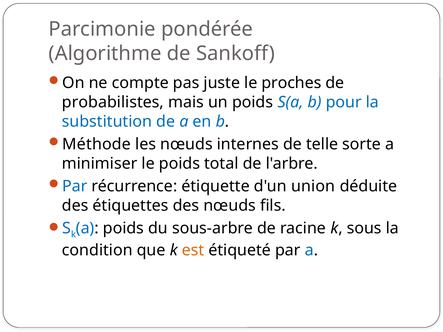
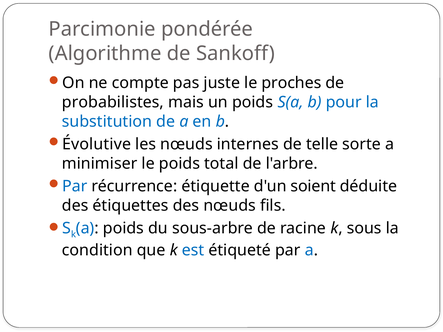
Méthode: Méthode -> Évolutive
union: union -> soient
est colour: orange -> blue
